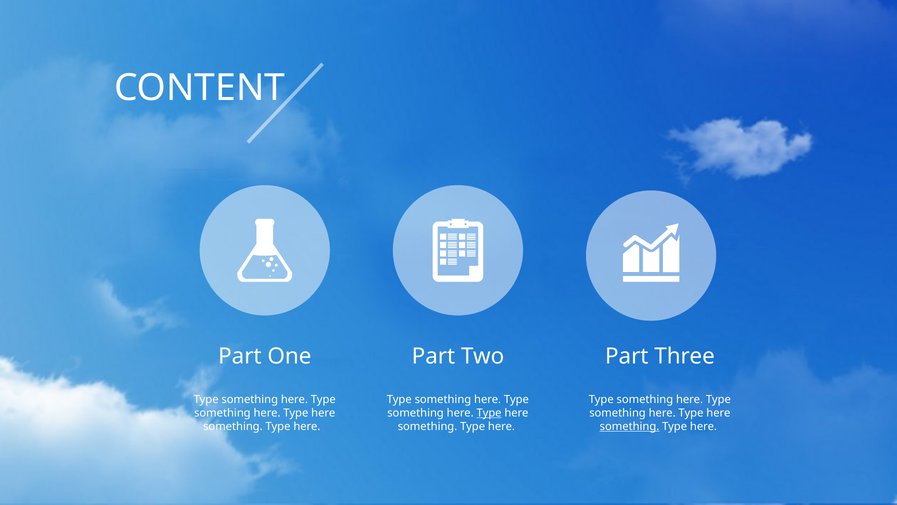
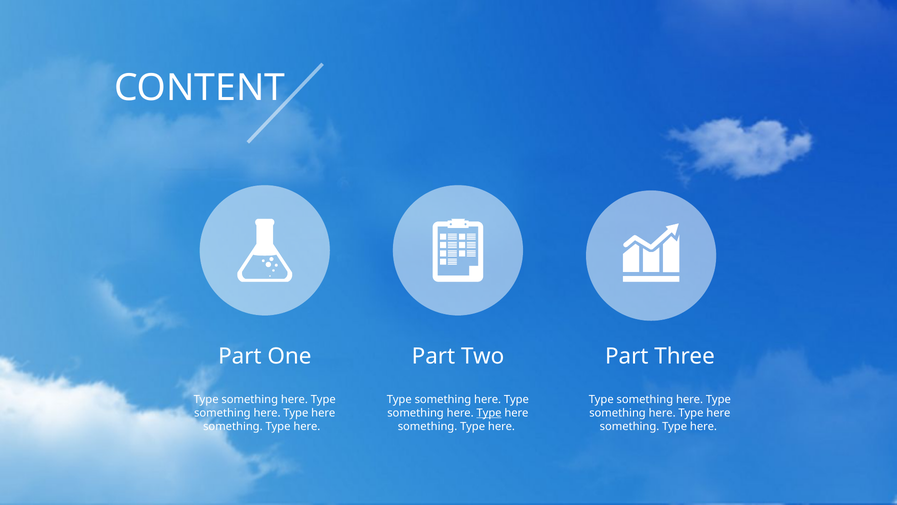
something at (630, 426) underline: present -> none
